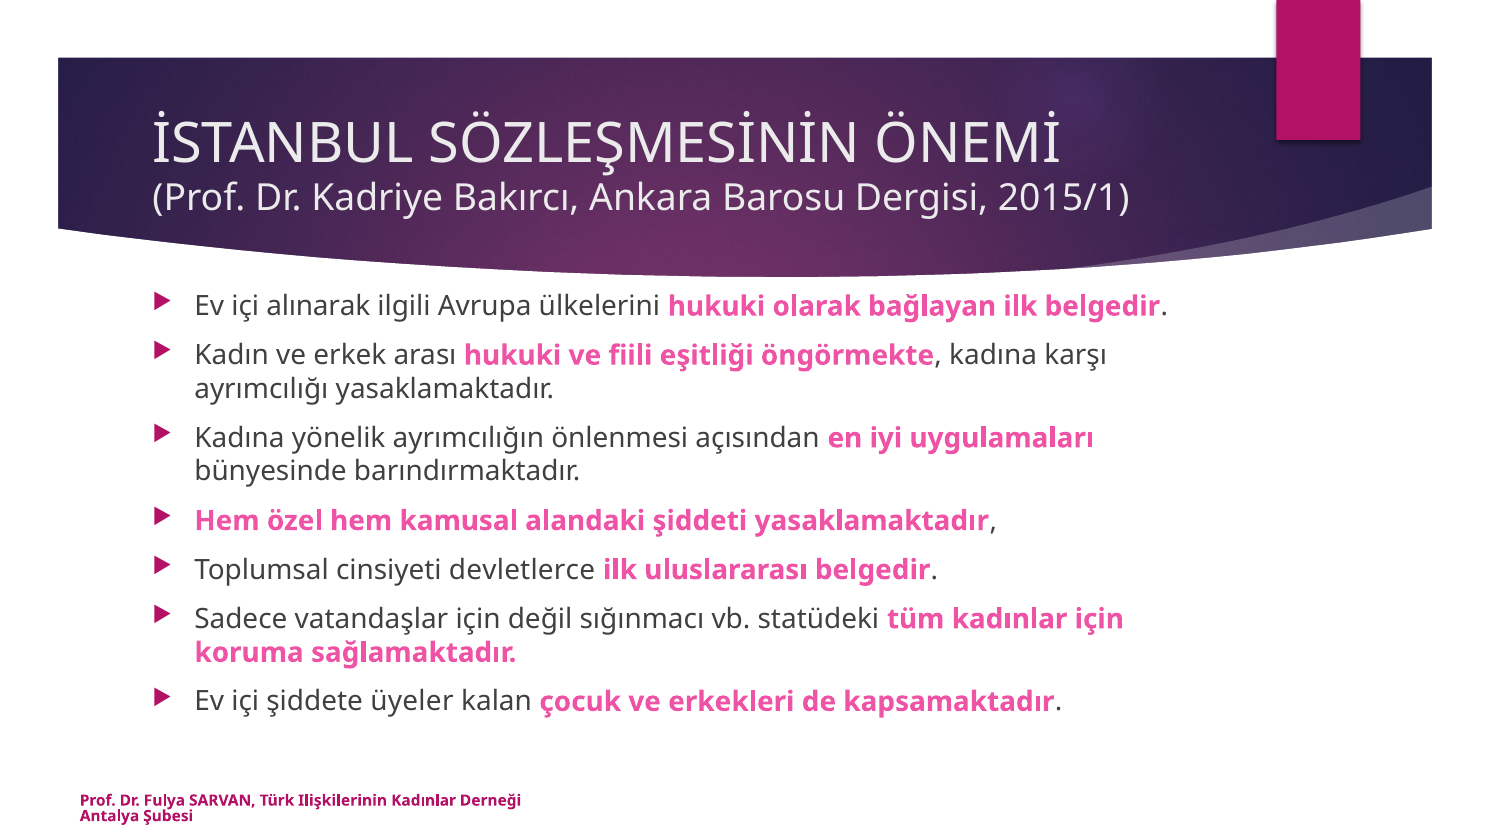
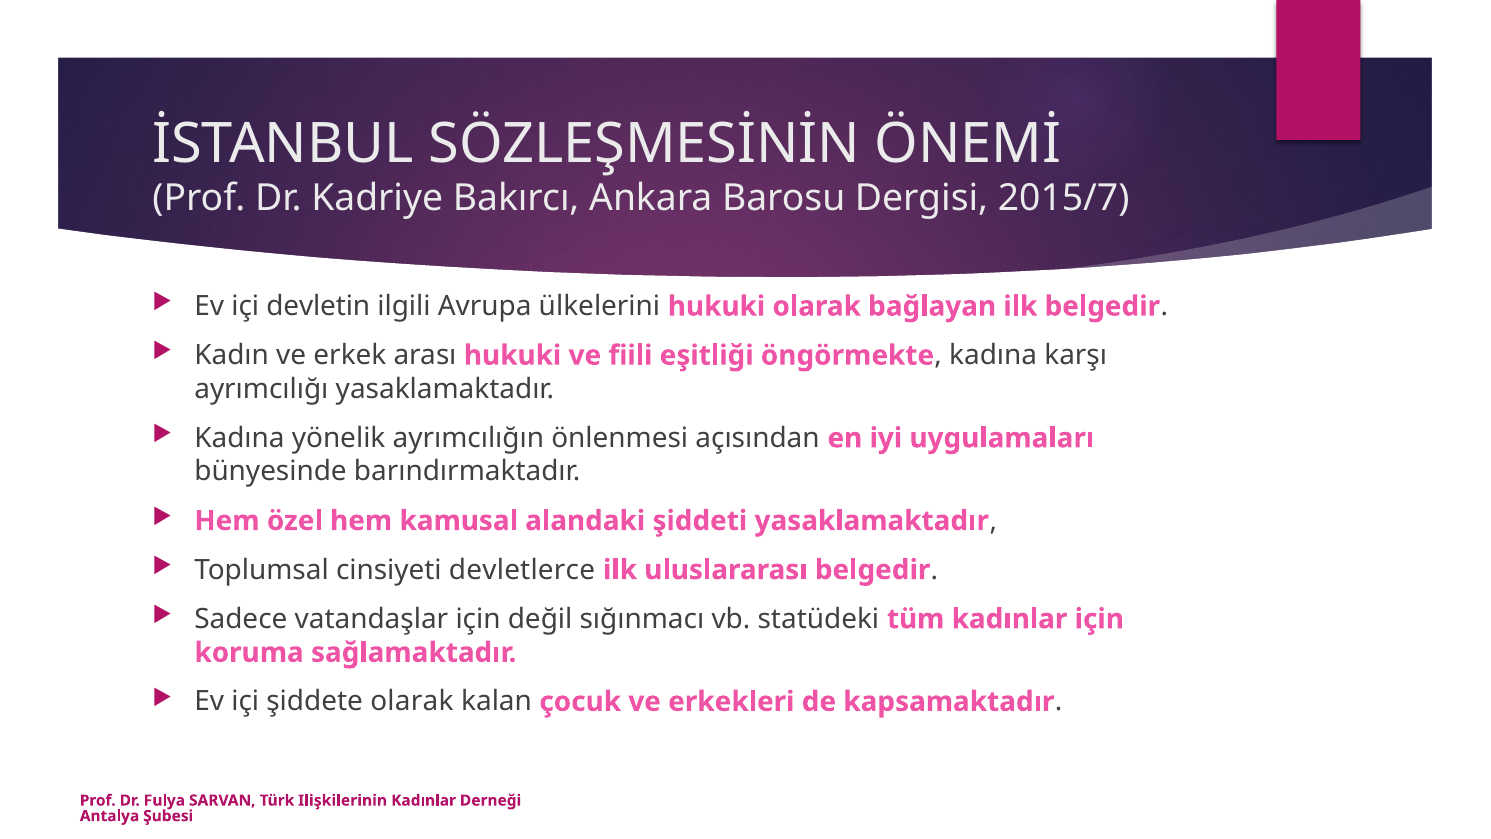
2015/1: 2015/1 -> 2015/7
alınarak: alınarak -> devletin
şiddete üyeler: üyeler -> olarak
